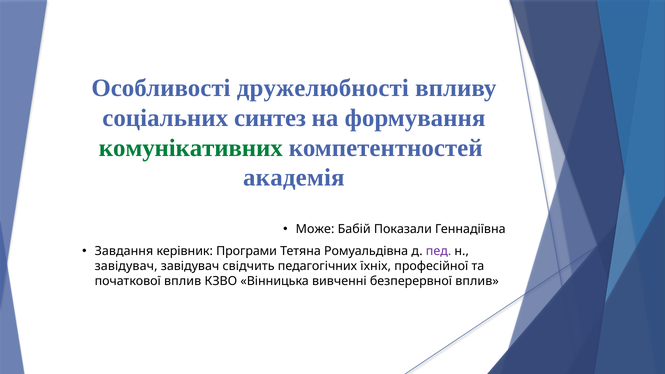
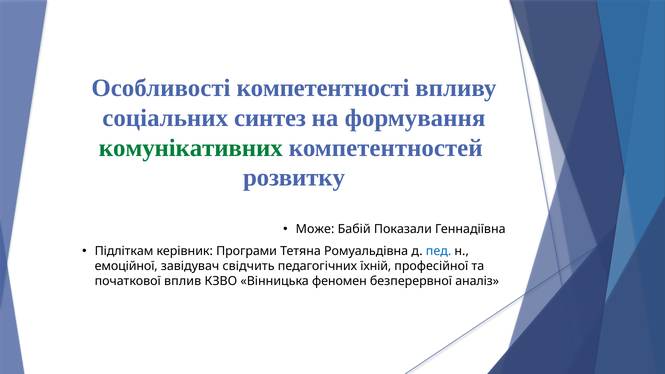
дружелюбності: дружелюбності -> компетентності
академія: академія -> розвитку
Завдання: Завдання -> Підліткам
пед colour: purple -> blue
завідувач at (126, 266): завідувач -> емоційної
їхніх: їхніх -> їхній
вивченні: вивченні -> феномен
безперервної вплив: вплив -> аналіз
